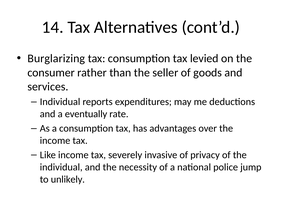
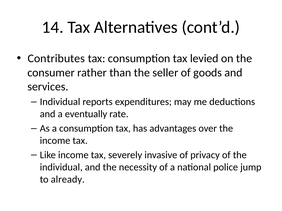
Burglarizing: Burglarizing -> Contributes
unlikely: unlikely -> already
